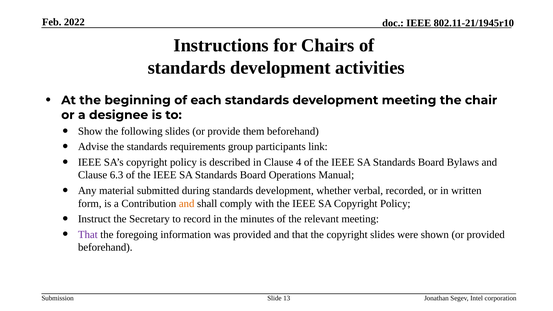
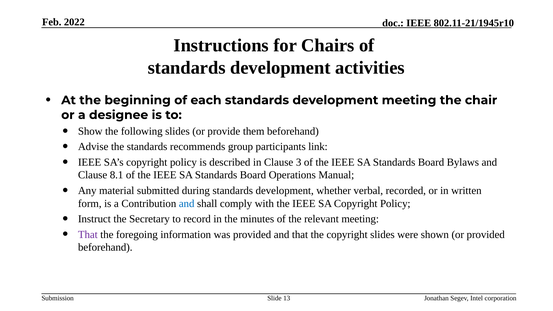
requirements: requirements -> recommends
4: 4 -> 3
6.3: 6.3 -> 8.1
and at (187, 204) colour: orange -> blue
